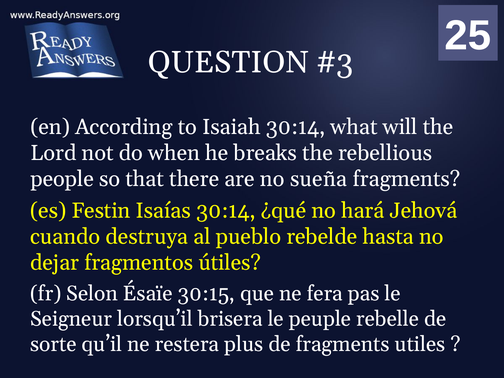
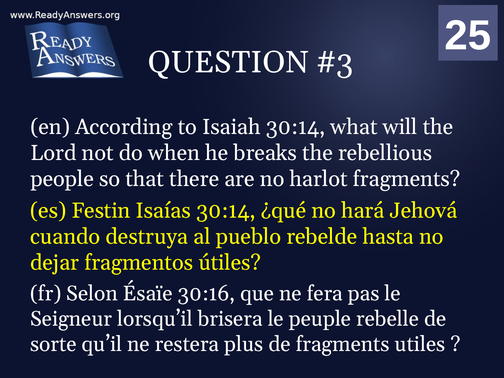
sueña: sueña -> harlot
30:15: 30:15 -> 30:16
